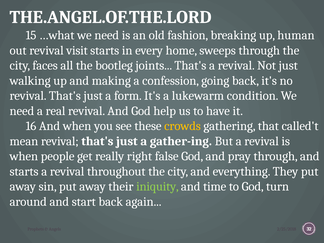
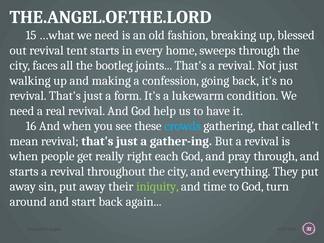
human: human -> blessed
visit: visit -> tent
crowds colour: yellow -> light blue
false: false -> each
